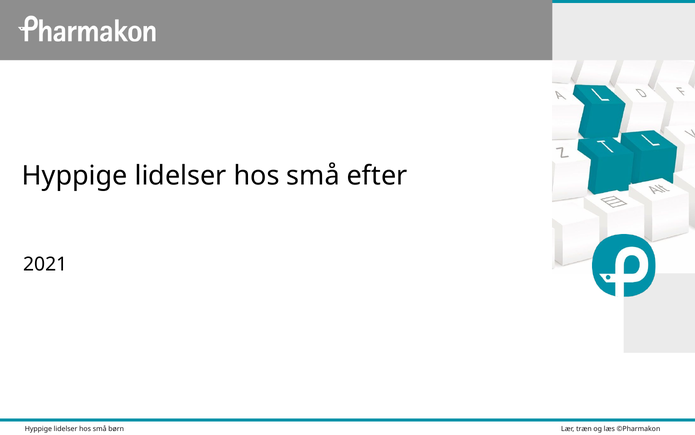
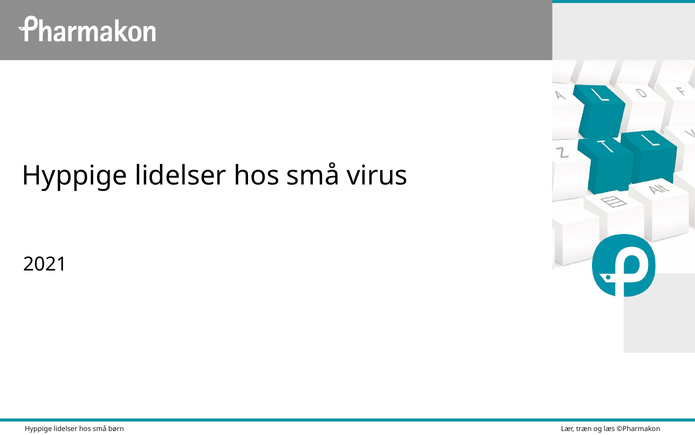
efter: efter -> virus
